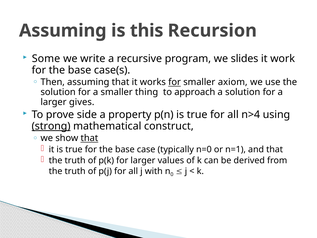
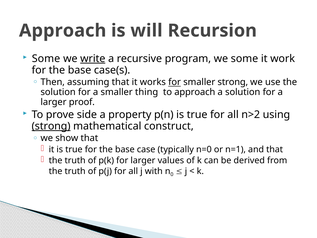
Assuming at (63, 31): Assuming -> Approach
this: this -> will
write underline: none -> present
we slides: slides -> some
smaller axiom: axiom -> strong
gives: gives -> proof
n>4: n>4 -> n>2
that at (89, 138) underline: present -> none
